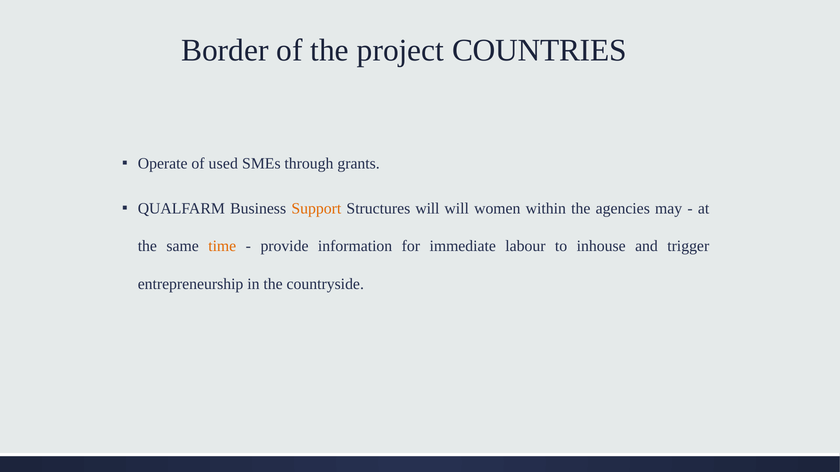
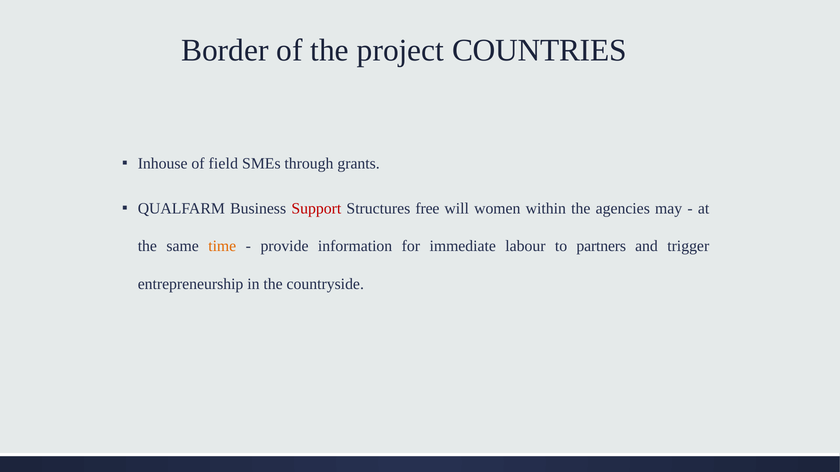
Operate: Operate -> Inhouse
used: used -> field
Support colour: orange -> red
Structures will: will -> free
inhouse: inhouse -> partners
